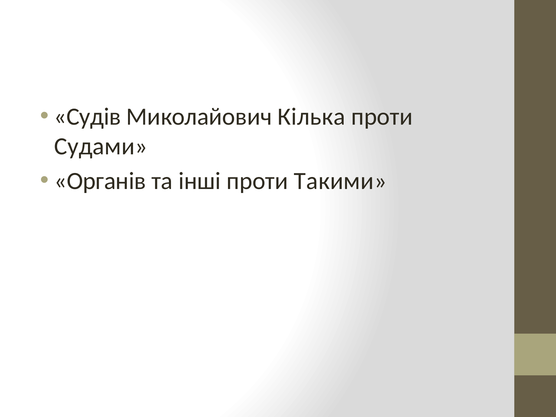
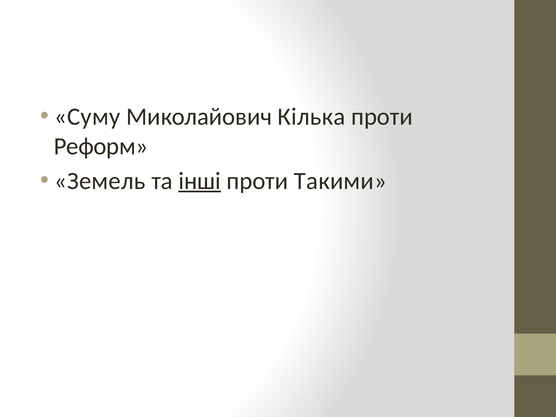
Судів: Судів -> Суму
Судами: Судами -> Реформ
Органів: Органів -> Земель
інші underline: none -> present
